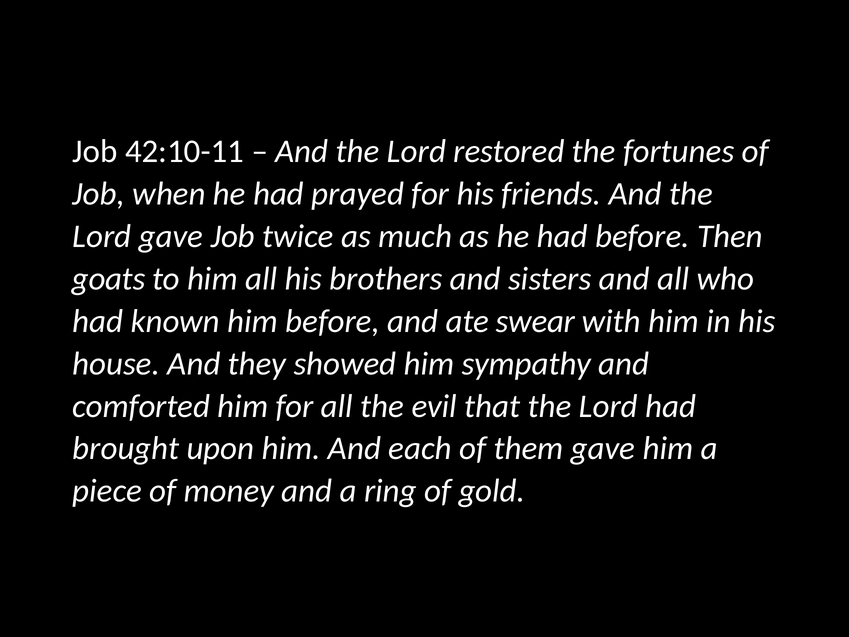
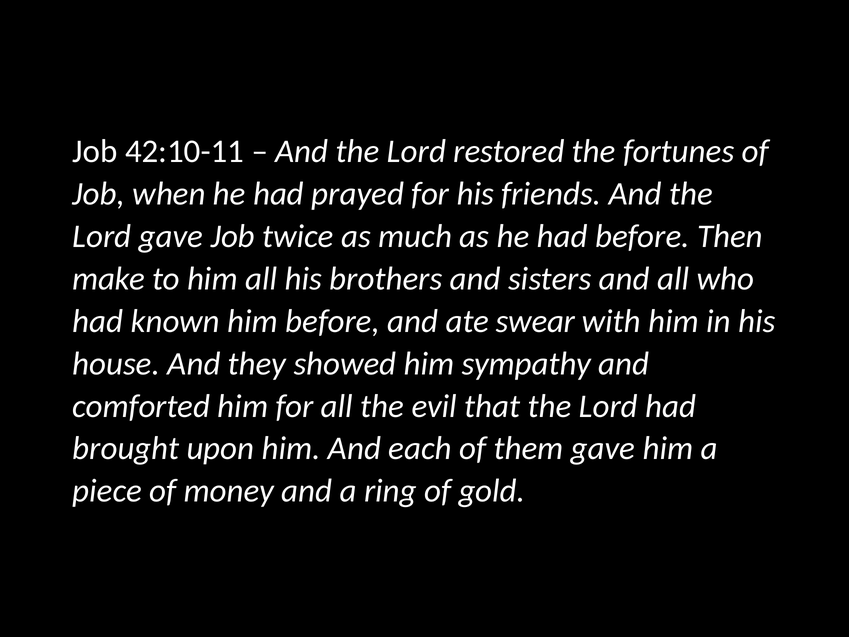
goats: goats -> make
